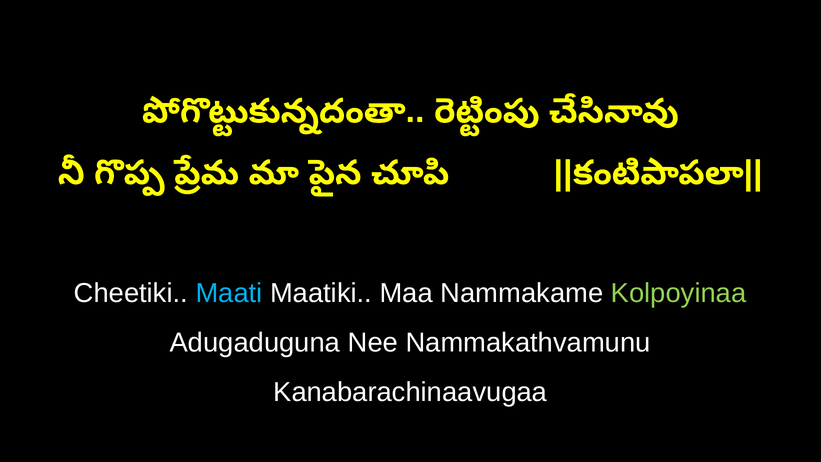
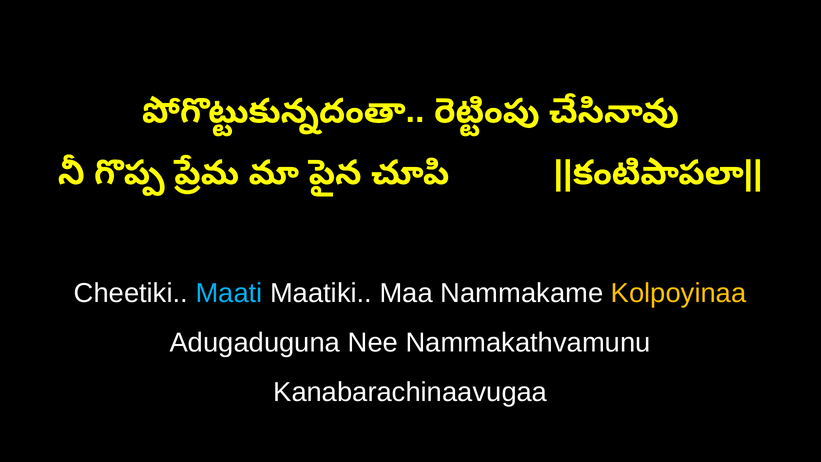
Kolpoyinaa colour: light green -> yellow
